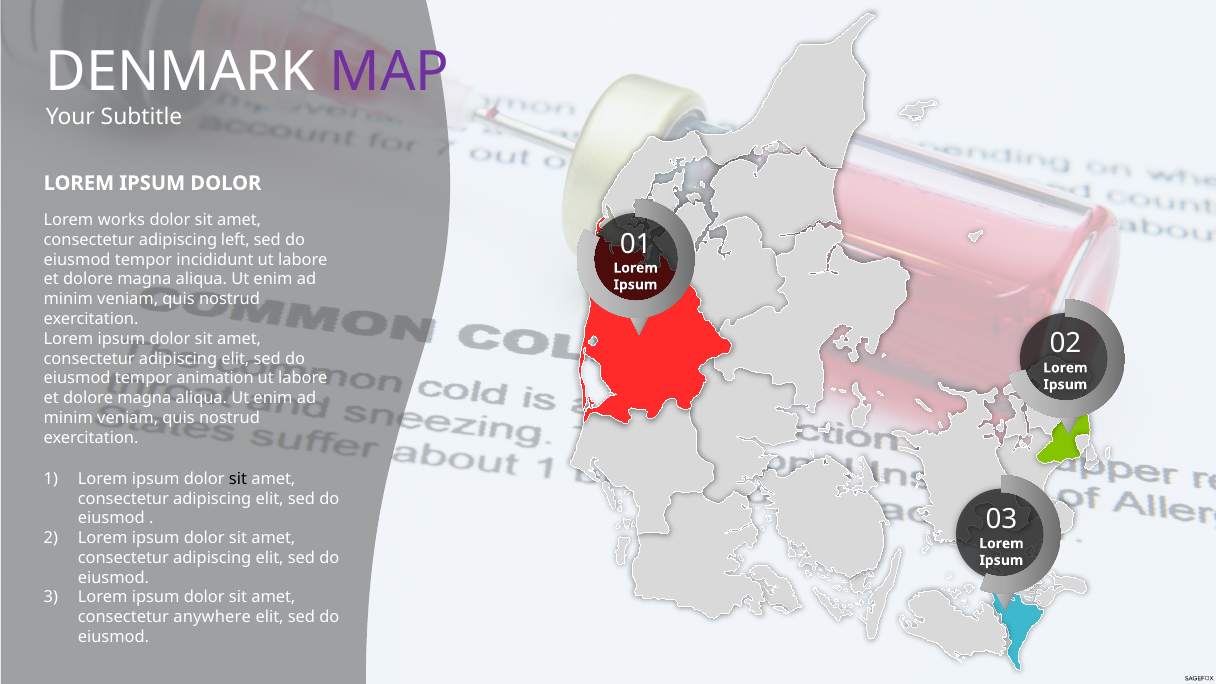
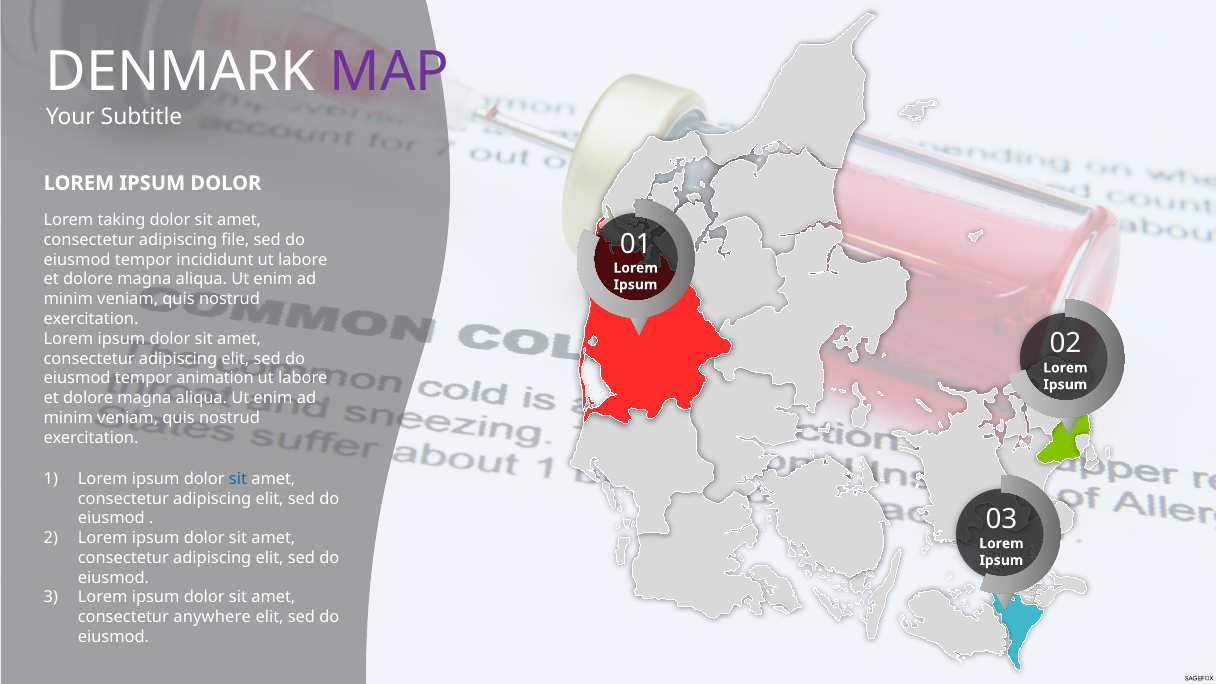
works: works -> taking
left: left -> file
sit at (238, 479) colour: black -> blue
